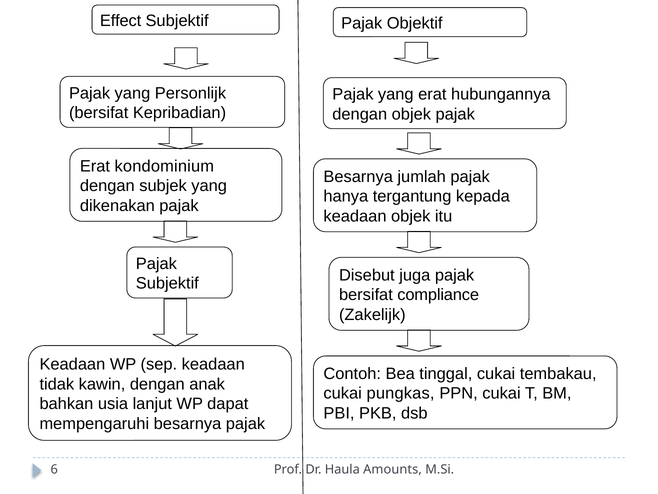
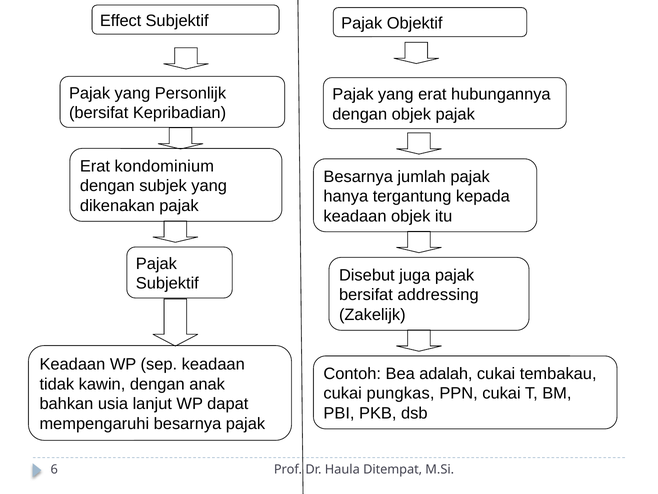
compliance: compliance -> addressing
tinggal: tinggal -> adalah
Amounts: Amounts -> Ditempat
